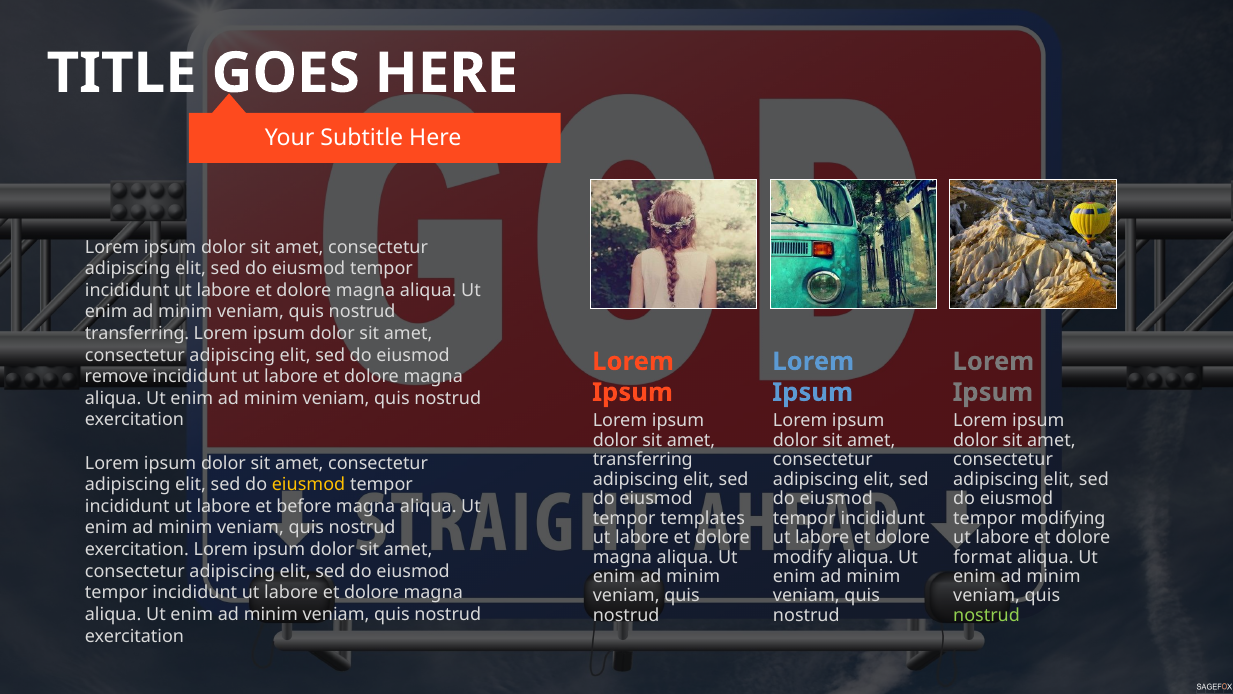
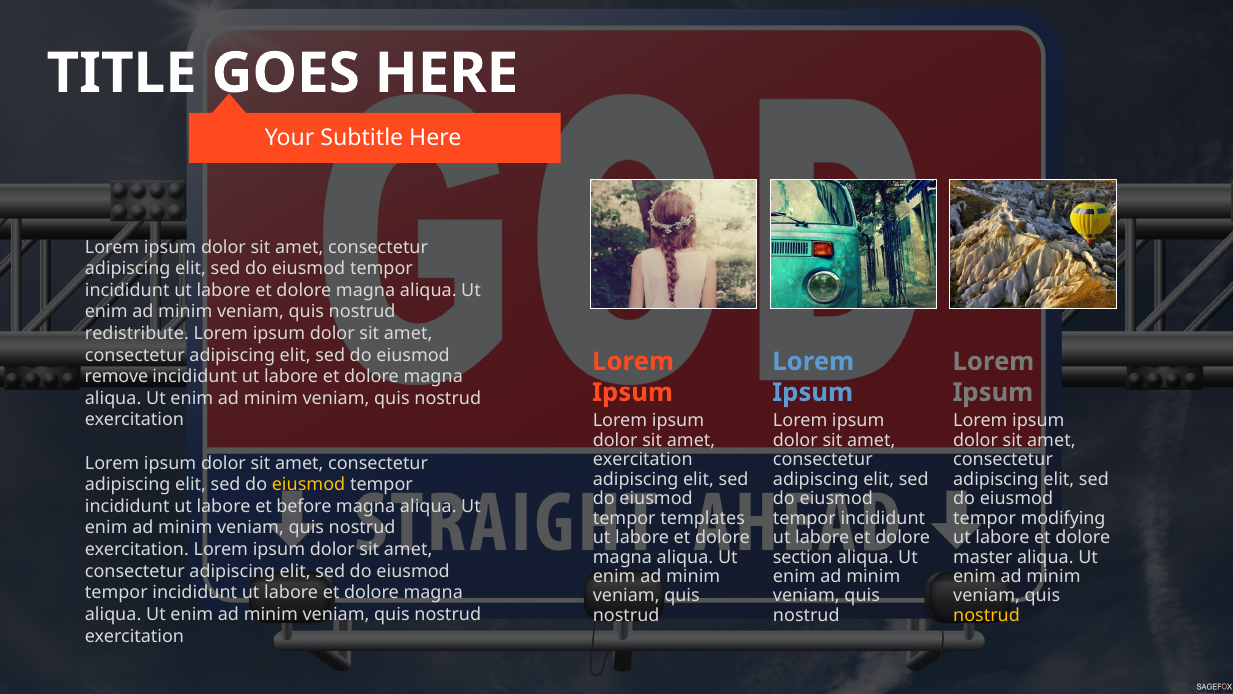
transferring at (137, 333): transferring -> redistribute
transferring at (643, 460): transferring -> exercitation
modify: modify -> section
format: format -> master
nostrud at (987, 615) colour: light green -> yellow
